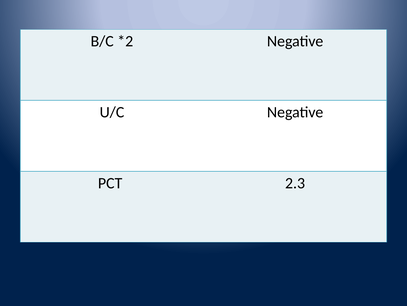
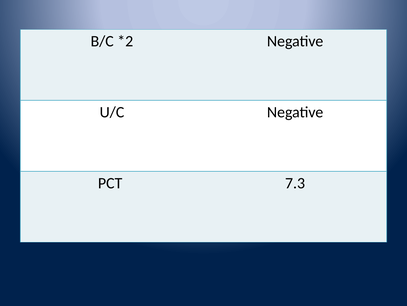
2.3: 2.3 -> 7.3
